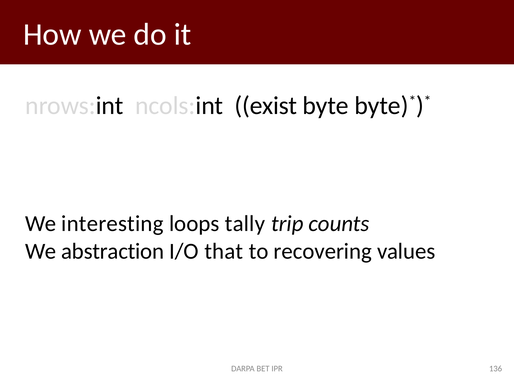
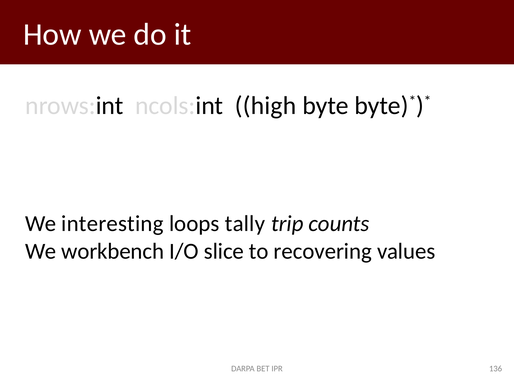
exist: exist -> high
abstraction: abstraction -> workbench
that: that -> slice
